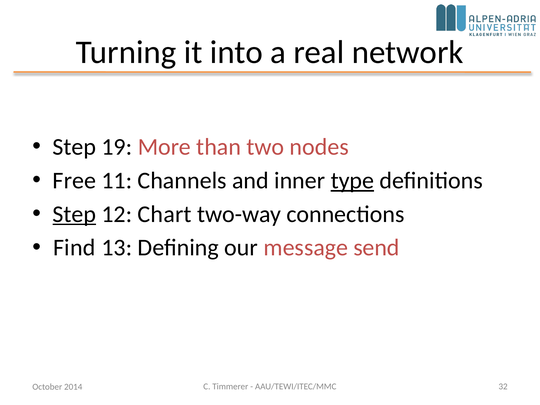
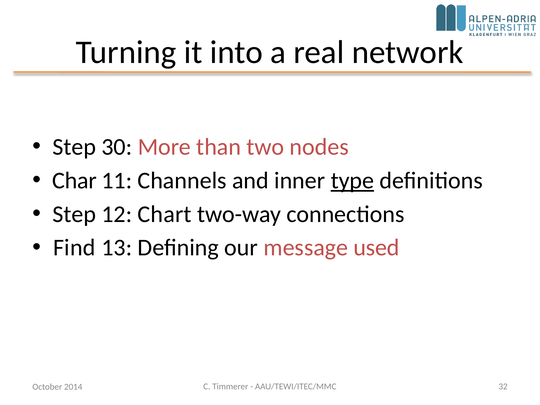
19: 19 -> 30
Free: Free -> Char
Step at (74, 214) underline: present -> none
send: send -> used
